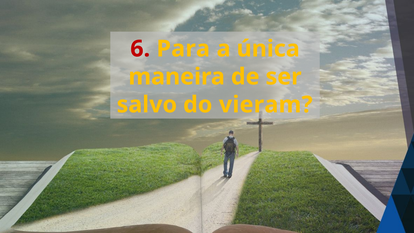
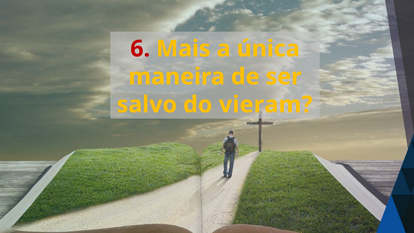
Para: Para -> Mais
